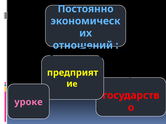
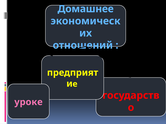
Постоянно: Постоянно -> Домашнее
